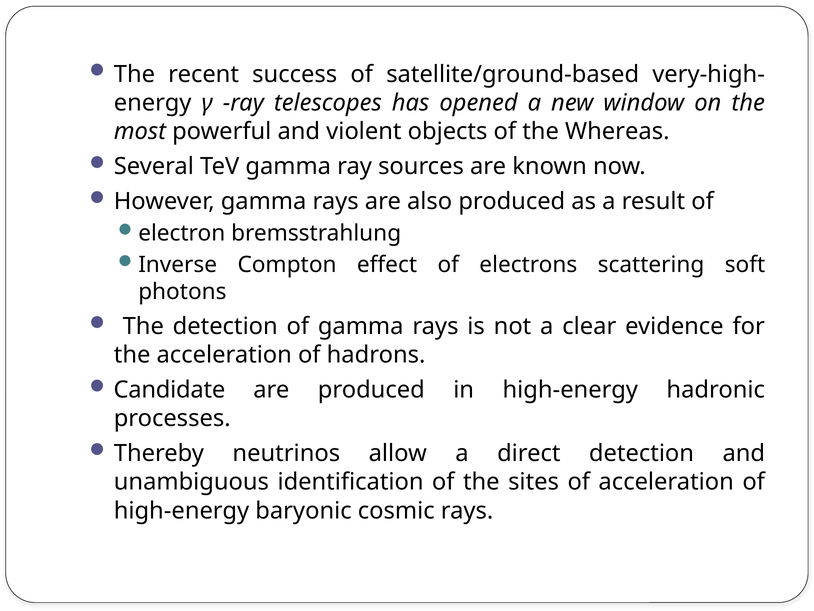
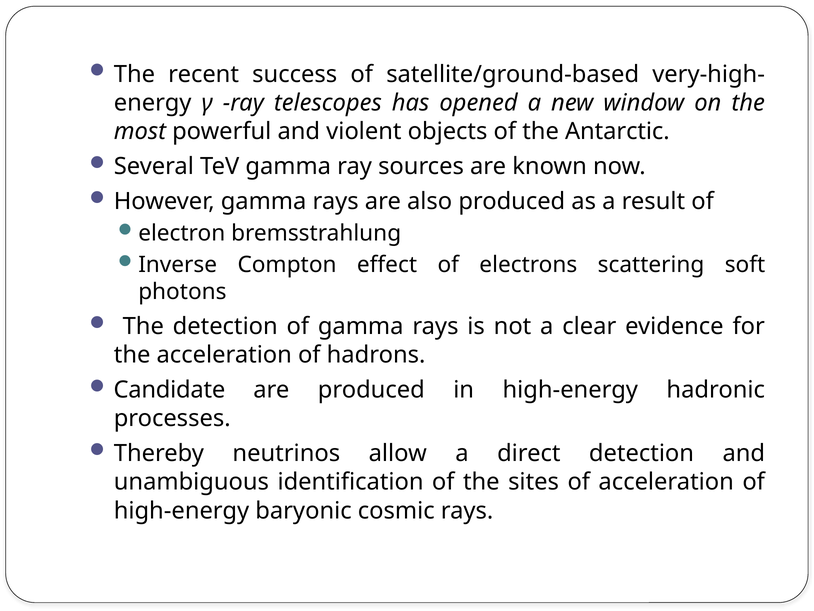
Whereas: Whereas -> Antarctic
